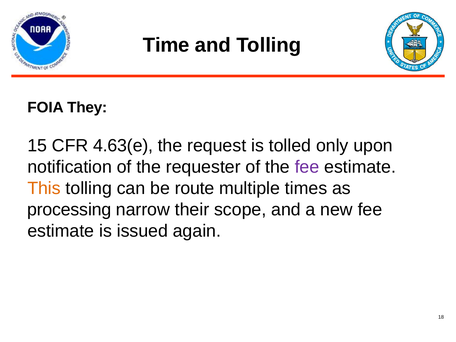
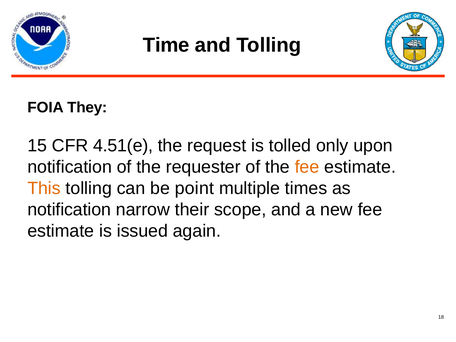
4.63(e: 4.63(e -> 4.51(e
fee at (307, 167) colour: purple -> orange
route: route -> point
processing at (69, 210): processing -> notification
